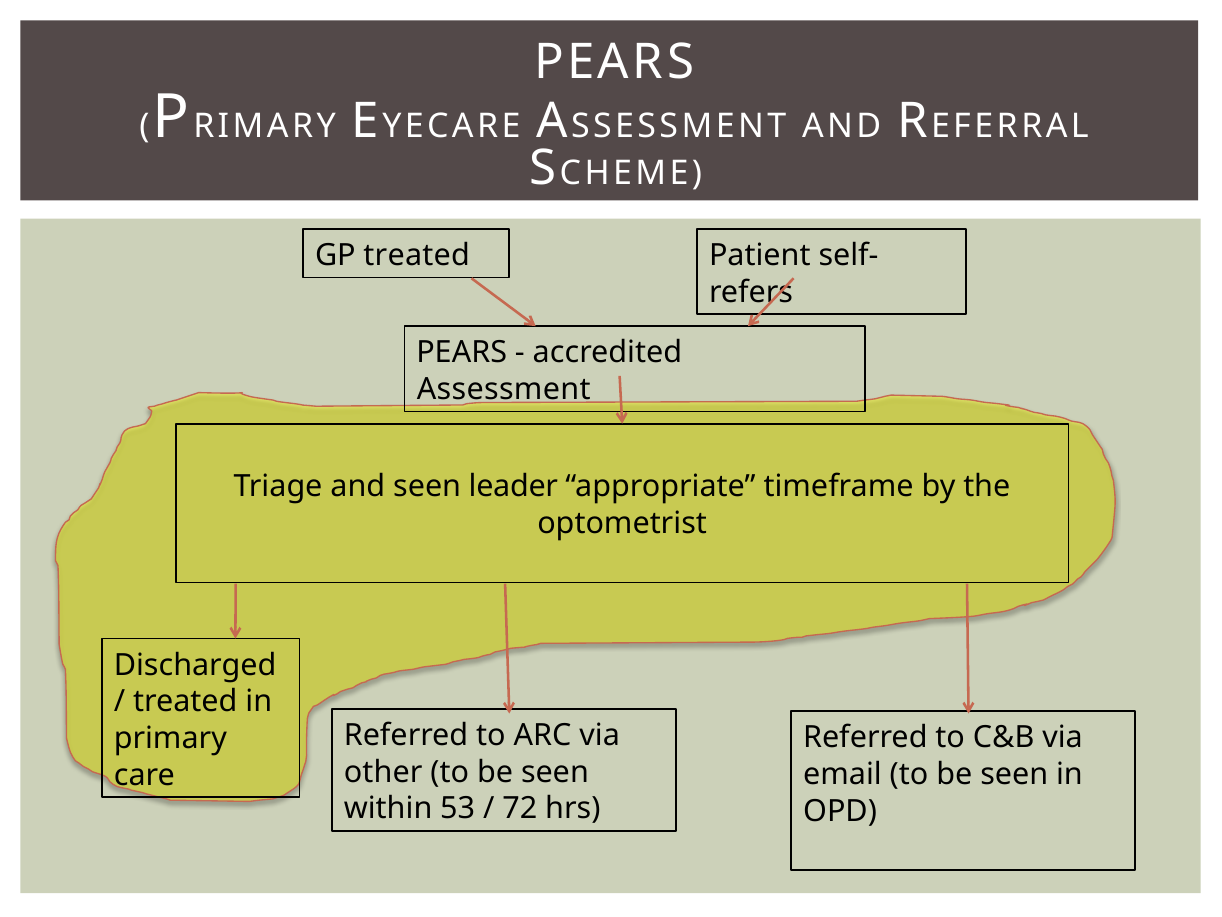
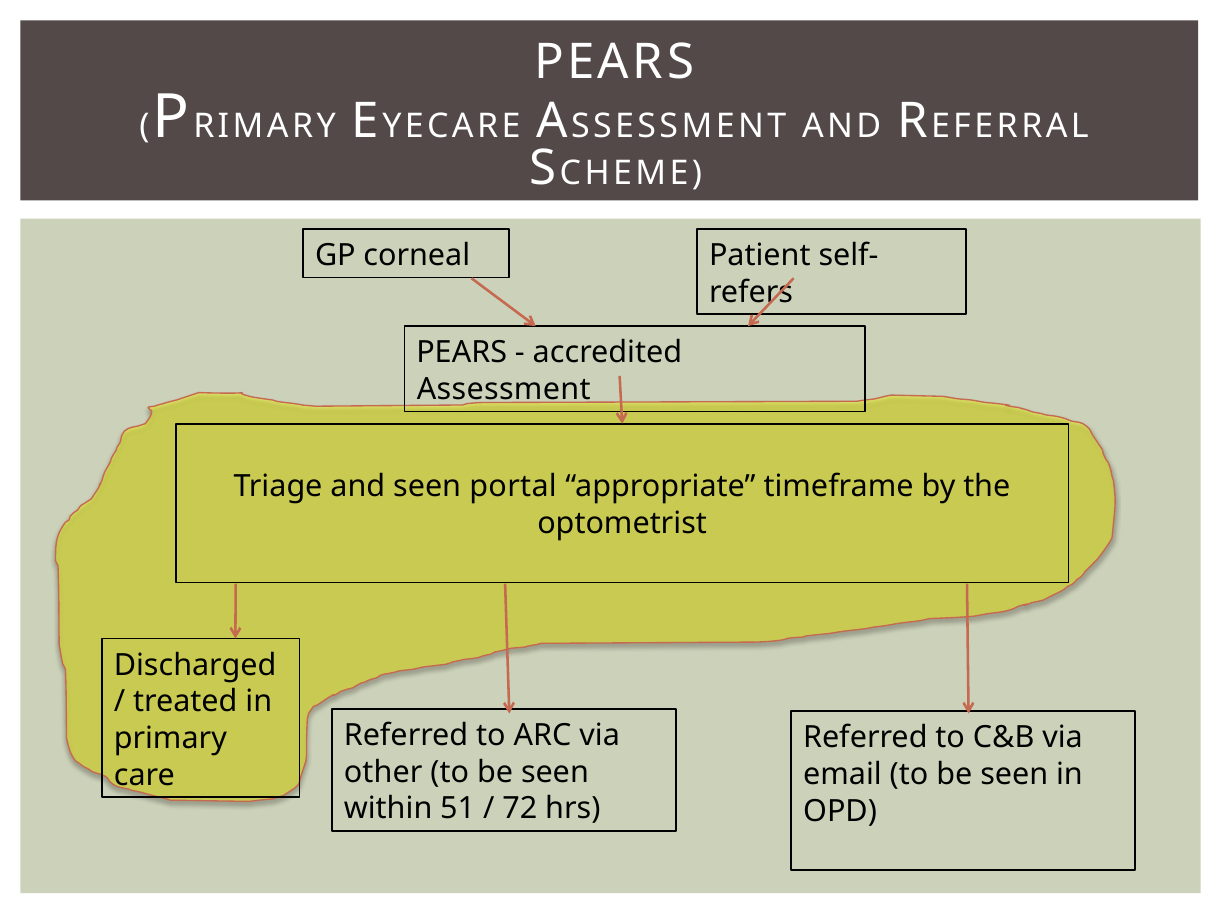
GP treated: treated -> corneal
leader: leader -> portal
53: 53 -> 51
